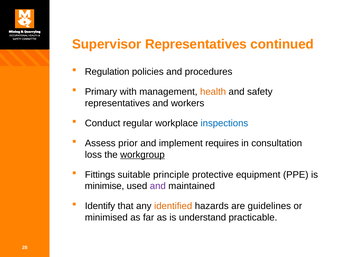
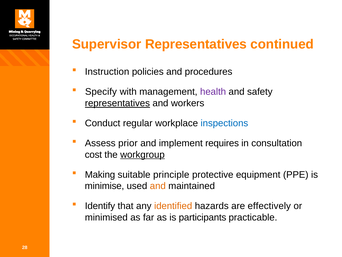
Regulation: Regulation -> Instruction
Primary: Primary -> Specify
health colour: orange -> purple
representatives at (117, 103) underline: none -> present
loss: loss -> cost
Fittings: Fittings -> Making
and at (158, 186) colour: purple -> orange
guidelines: guidelines -> effectively
understand: understand -> participants
